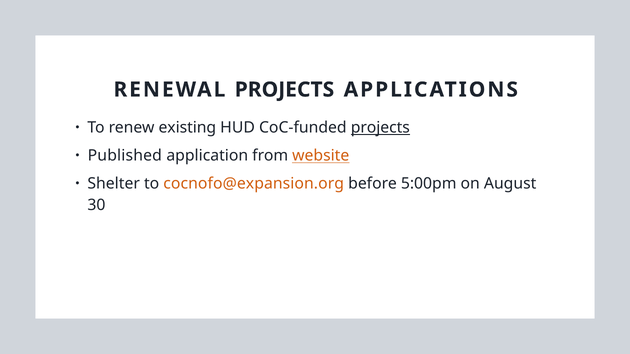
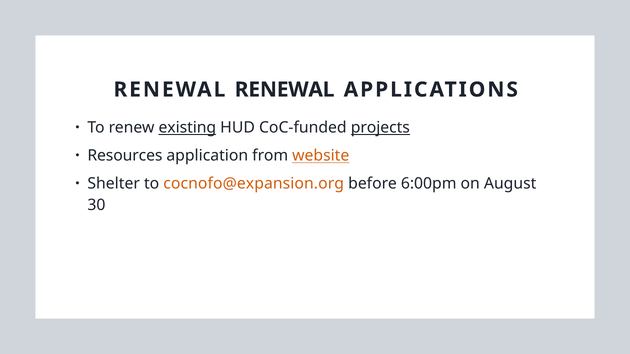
RENEWAL PROJECTS: PROJECTS -> RENEWAL
existing underline: none -> present
Published: Published -> Resources
5:00pm: 5:00pm -> 6:00pm
